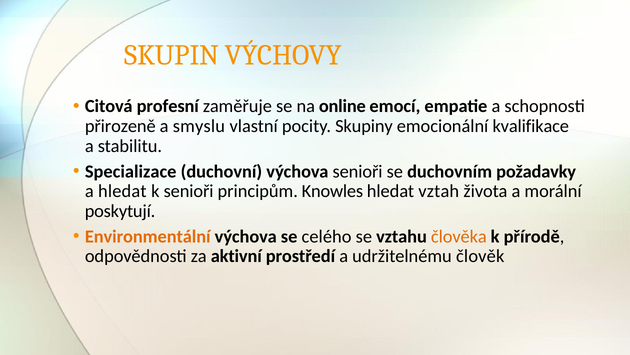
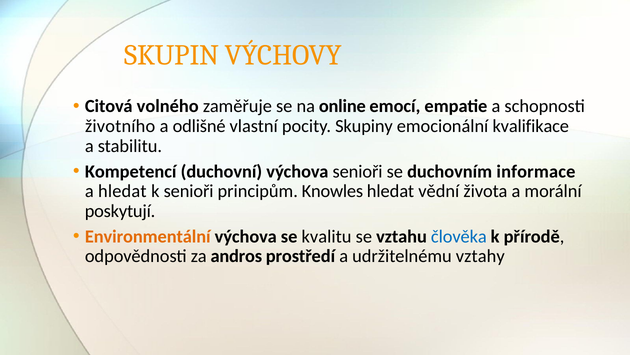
profesní: profesní -> volného
přirozeně: přirozeně -> životního
smyslu: smyslu -> odlišné
Specializace: Specializace -> Kompetencí
požadavky: požadavky -> informace
vztah: vztah -> vědní
celého: celého -> kvalitu
člověka colour: orange -> blue
aktivní: aktivní -> andros
člověk: člověk -> vztahy
